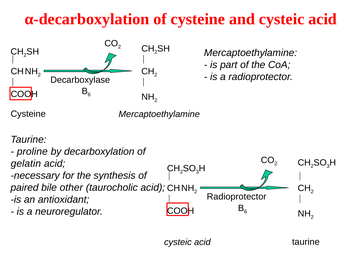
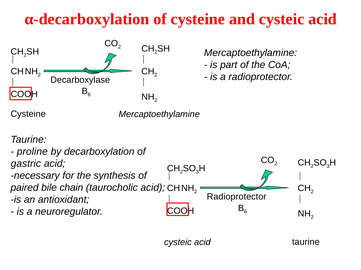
gelatin: gelatin -> gastric
other: other -> chain
